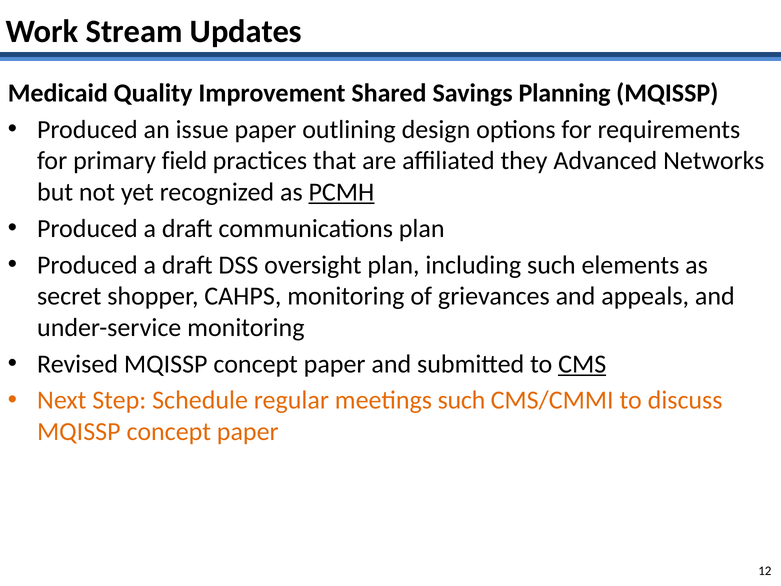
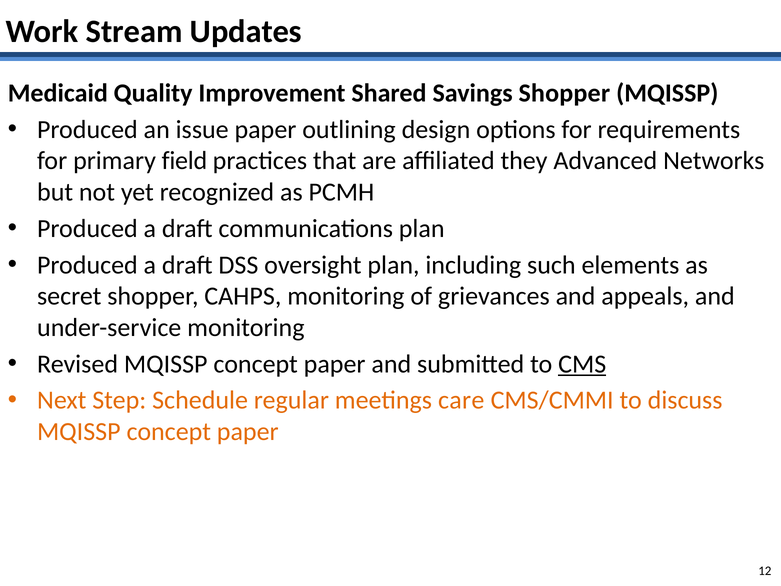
Savings Planning: Planning -> Shopper
PCMH underline: present -> none
meetings such: such -> care
